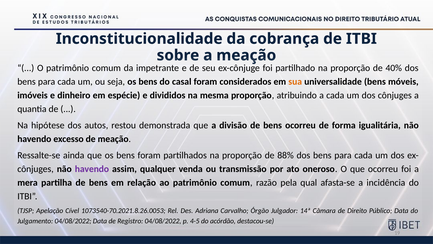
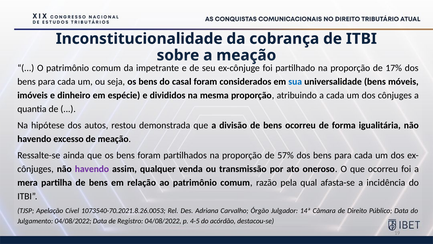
40%: 40% -> 17%
sua colour: orange -> blue
88%: 88% -> 57%
